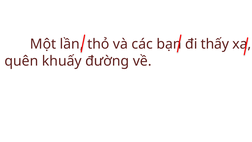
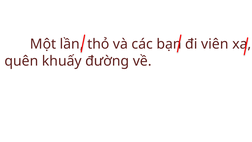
thấy: thấy -> viên
